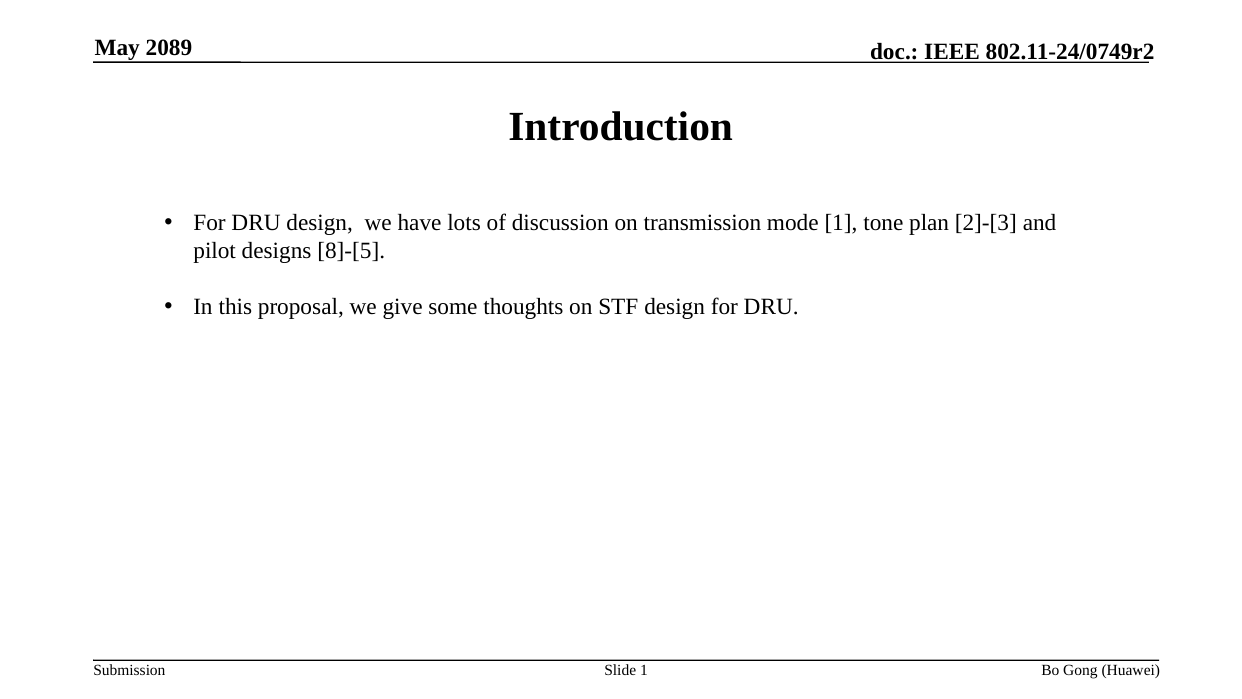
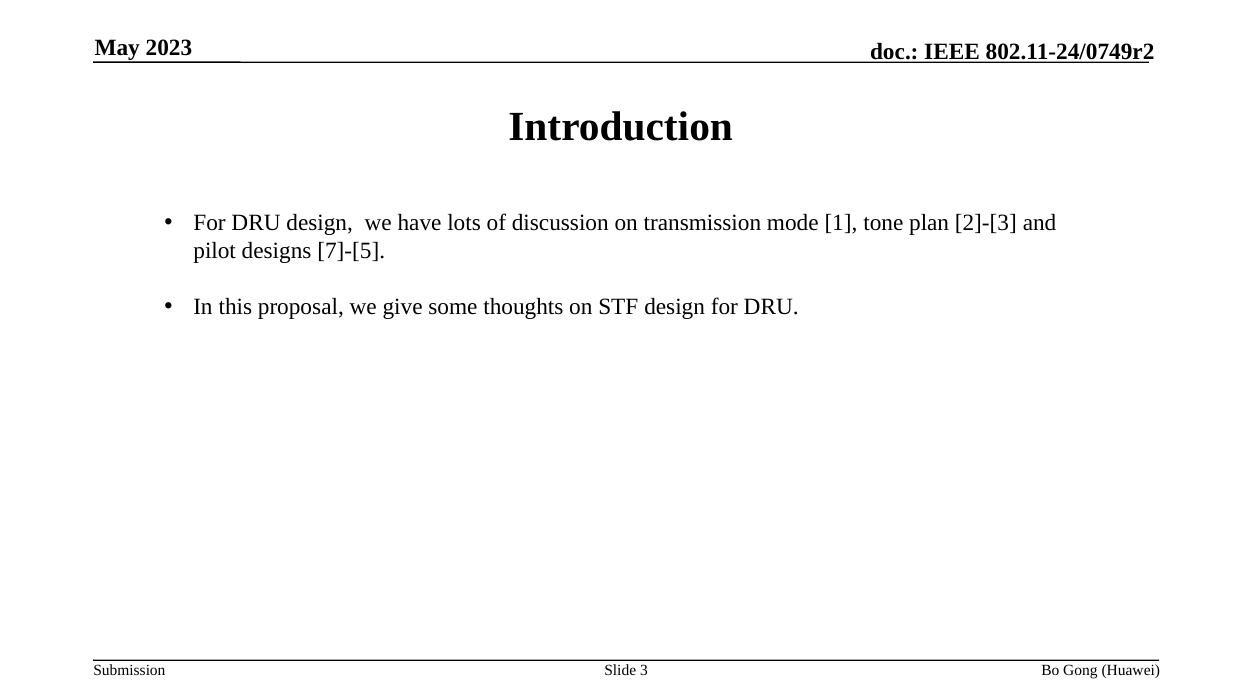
2089: 2089 -> 2023
8]-[5: 8]-[5 -> 7]-[5
Slide 1: 1 -> 3
